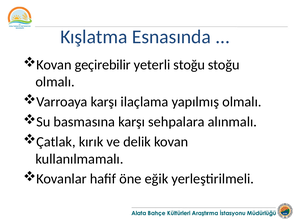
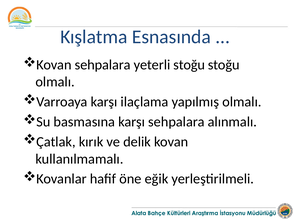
Kovan geçirebilir: geçirebilir -> sehpalara
